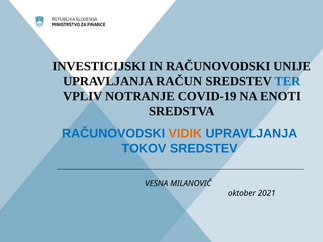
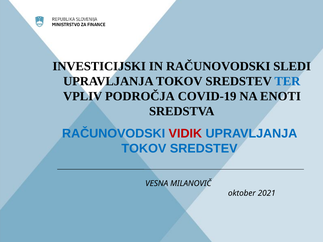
UNIJE: UNIJE -> SLEDI
RAČUN at (179, 81): RAČUN -> TOKOV
NOTRANJE: NOTRANJE -> PODROČJA
VIDIK colour: orange -> red
